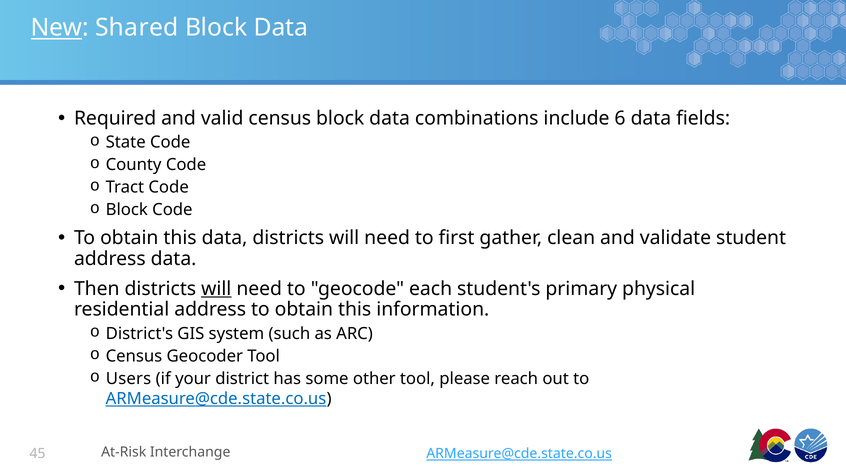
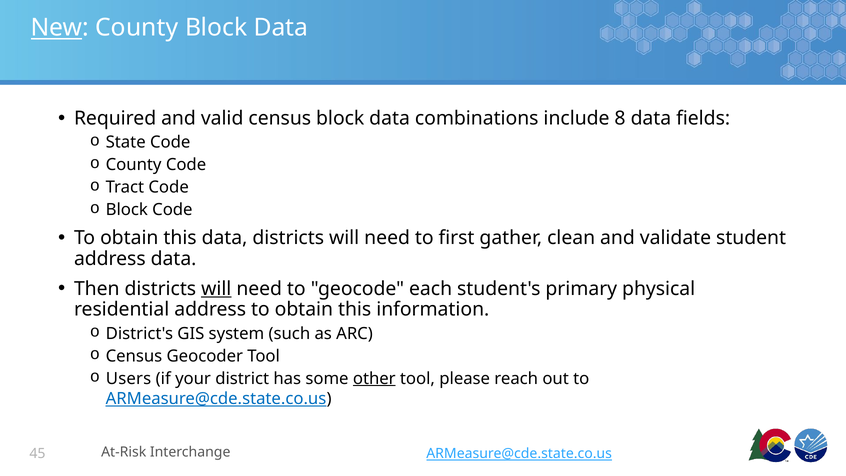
New Shared: Shared -> County
6: 6 -> 8
other underline: none -> present
